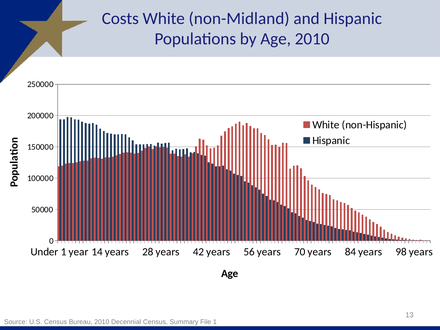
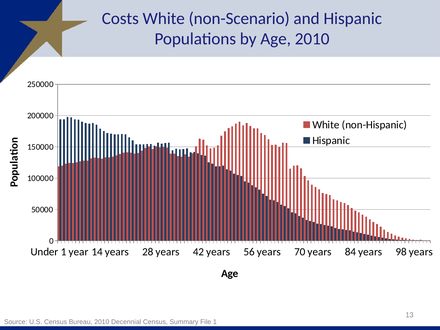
non-Midland: non-Midland -> non-Scenario
